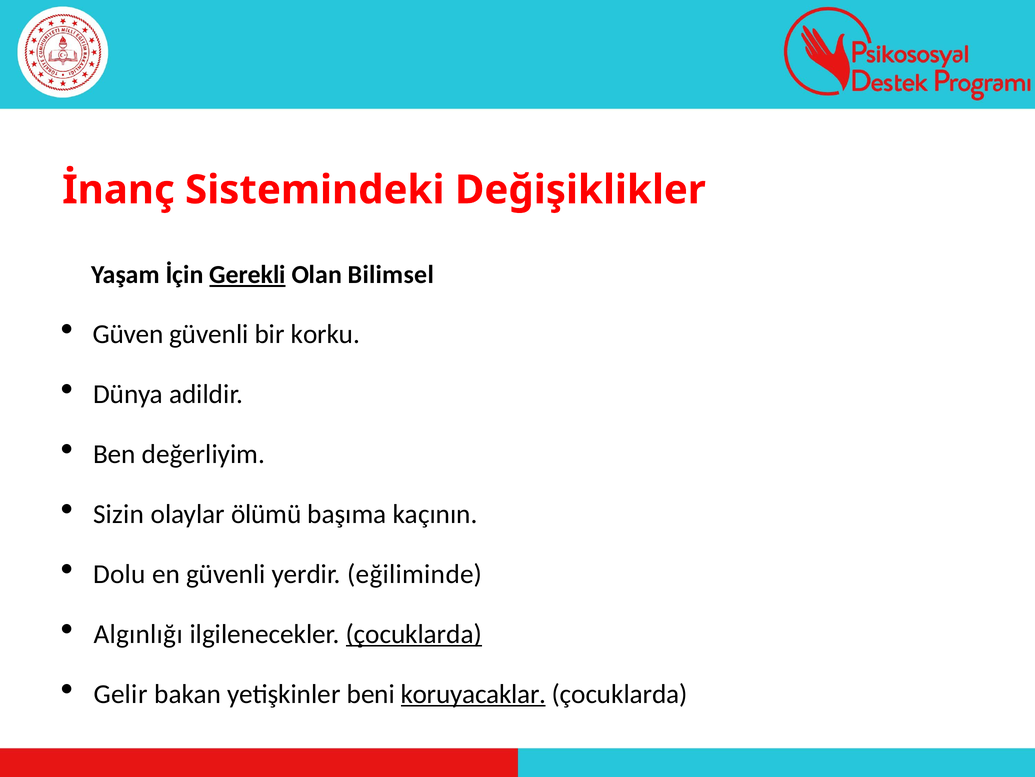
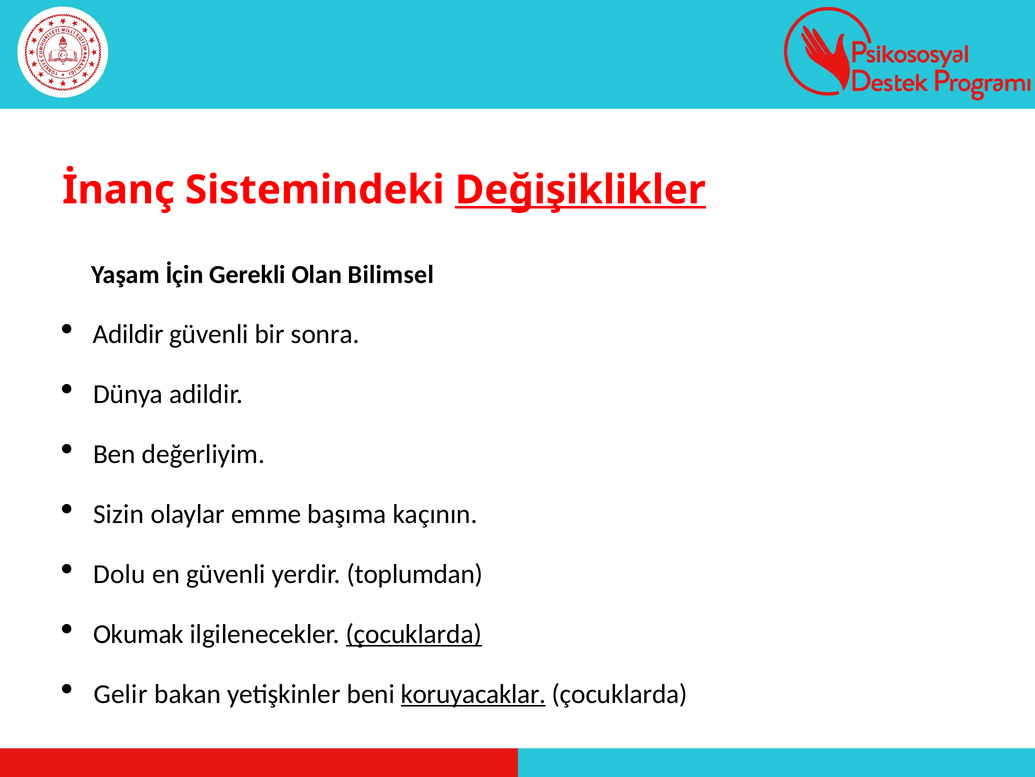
Değişiklikler underline: none -> present
Gerekli underline: present -> none
Güven at (128, 334): Güven -> Adildir
korku: korku -> sonra
ölümü: ölümü -> emme
eğiliminde: eğiliminde -> toplumdan
Algınlığı: Algınlığı -> Okumak
